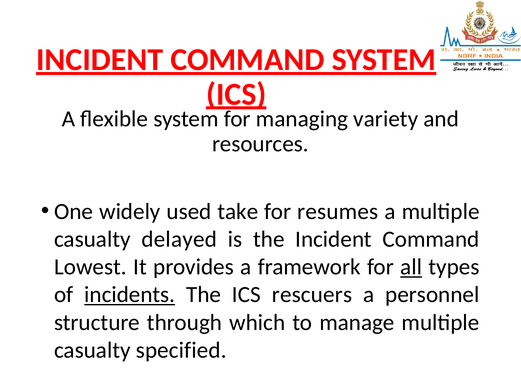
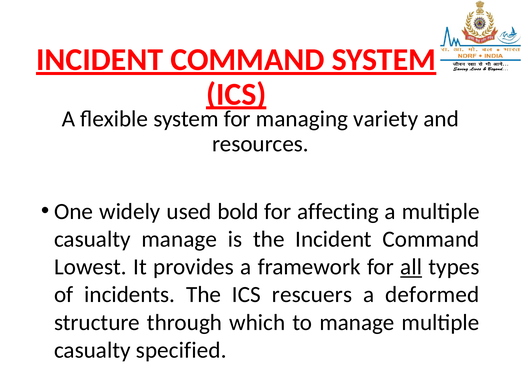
take: take -> bold
resumes: resumes -> affecting
casualty delayed: delayed -> manage
incidents underline: present -> none
personnel: personnel -> deformed
